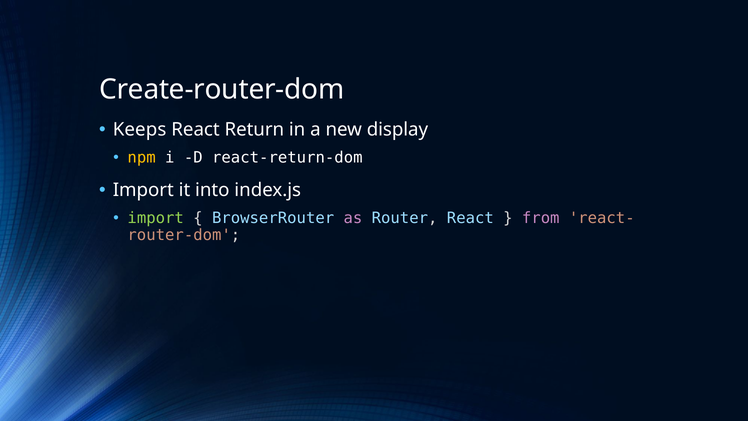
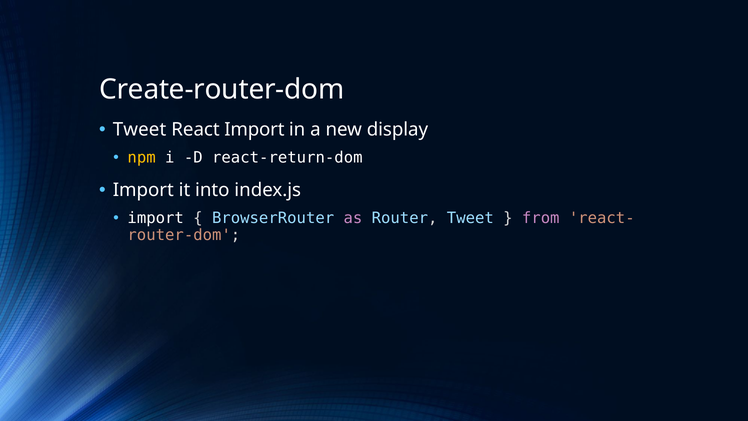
Keeps at (140, 130): Keeps -> Tweet
React Return: Return -> Import
import at (156, 218) colour: light green -> white
Router React: React -> Tweet
